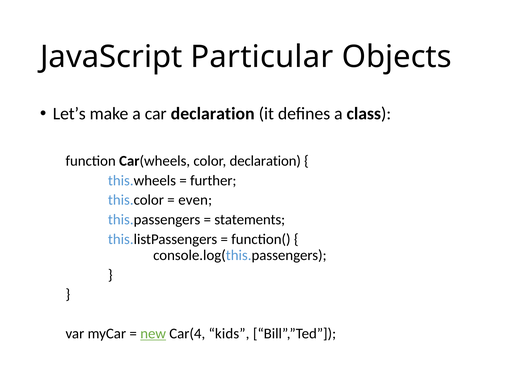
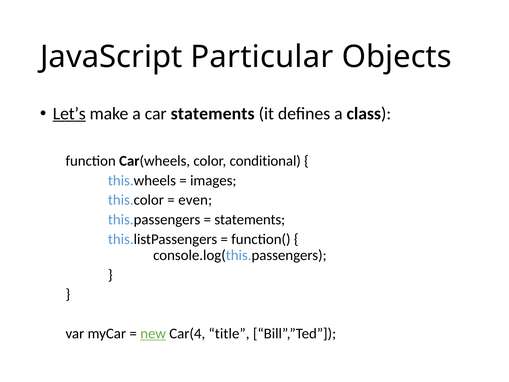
Let’s underline: none -> present
car declaration: declaration -> statements
color declaration: declaration -> conditional
further: further -> images
kids: kids -> title
